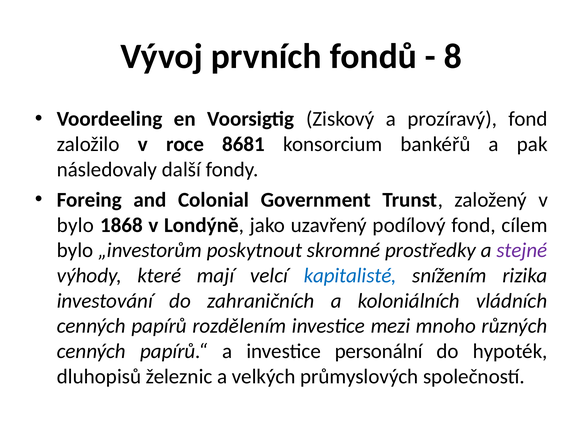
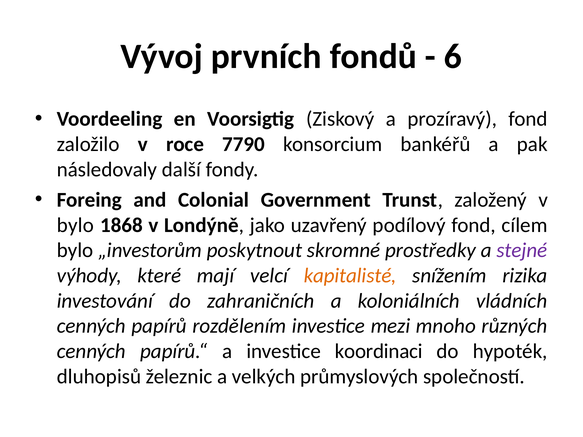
8: 8 -> 6
8681: 8681 -> 7790
kapitalisté colour: blue -> orange
personální: personální -> koordinaci
